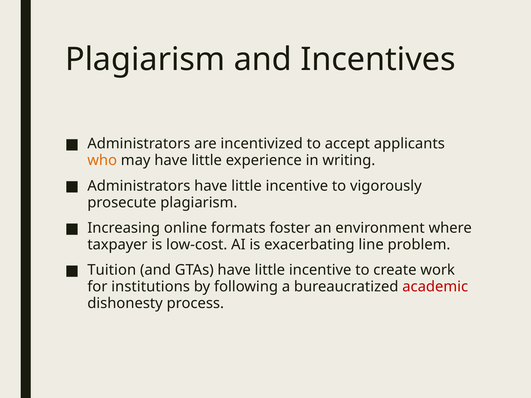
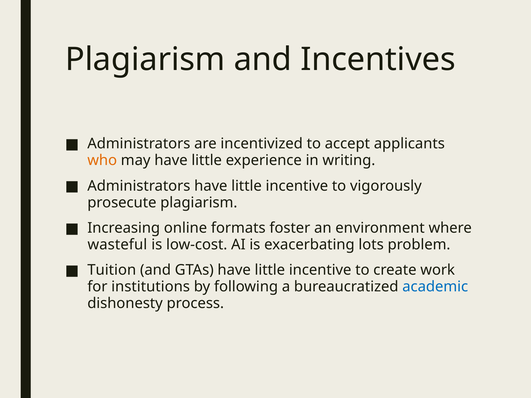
taxpayer: taxpayer -> wasteful
line: line -> lots
academic colour: red -> blue
